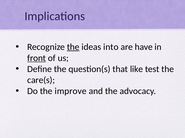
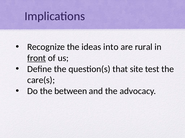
the at (73, 47) underline: present -> none
have: have -> rural
like: like -> site
improve: improve -> between
